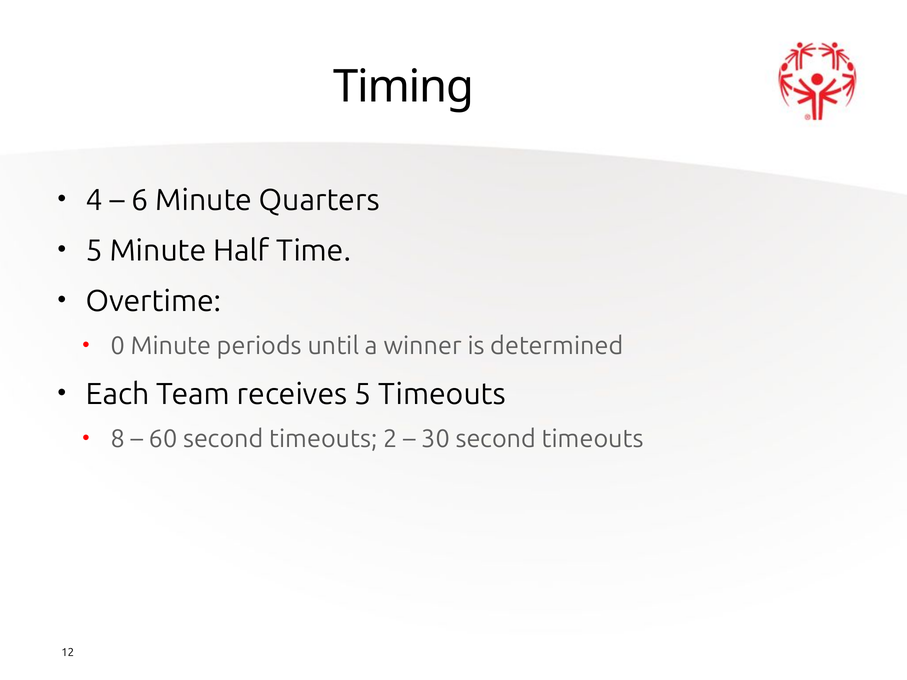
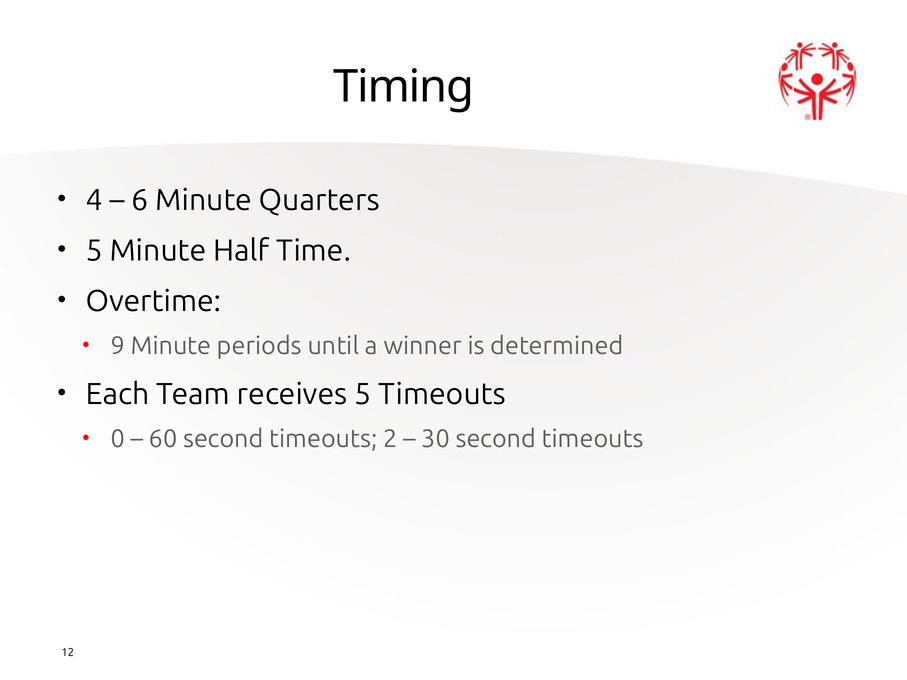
0: 0 -> 9
8: 8 -> 0
